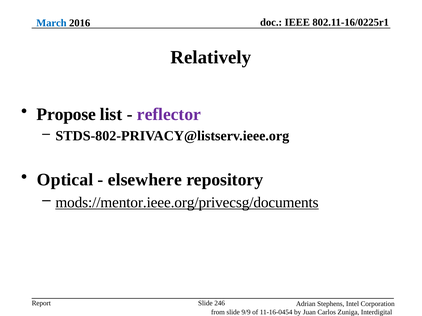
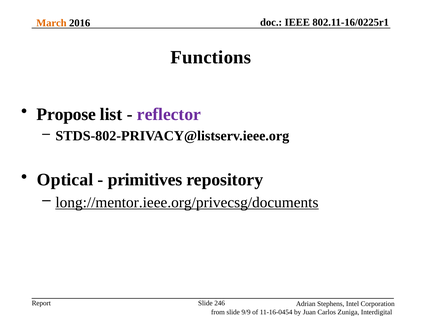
March colour: blue -> orange
Relatively: Relatively -> Functions
elsewhere: elsewhere -> primitives
mods://mentor.ieee.org/privecsg/documents: mods://mentor.ieee.org/privecsg/documents -> long://mentor.ieee.org/privecsg/documents
